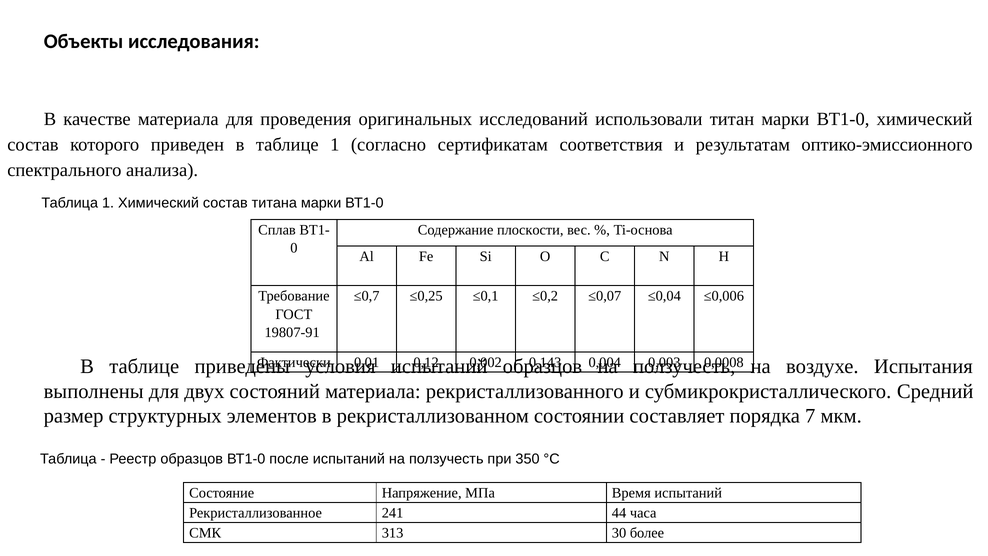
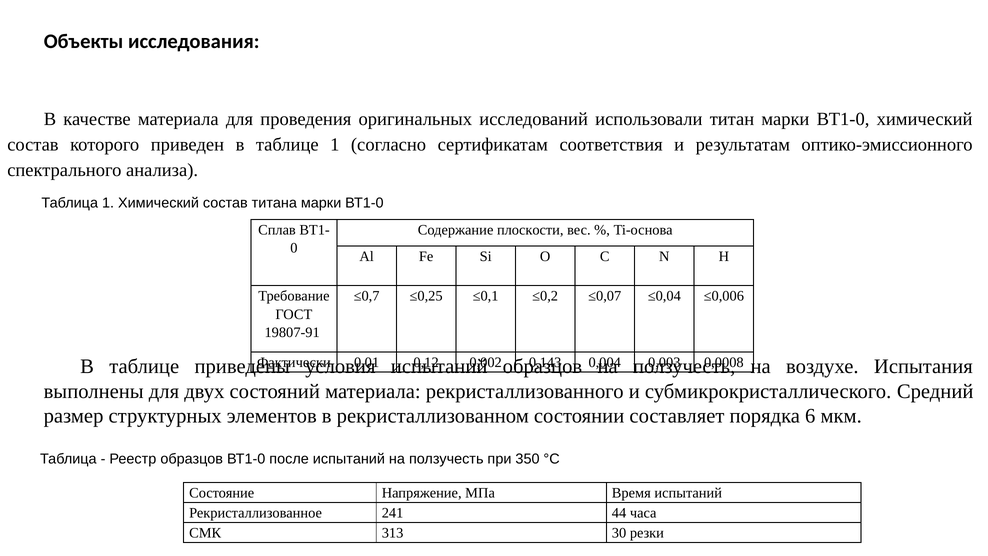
7: 7 -> 6
более: более -> резки
